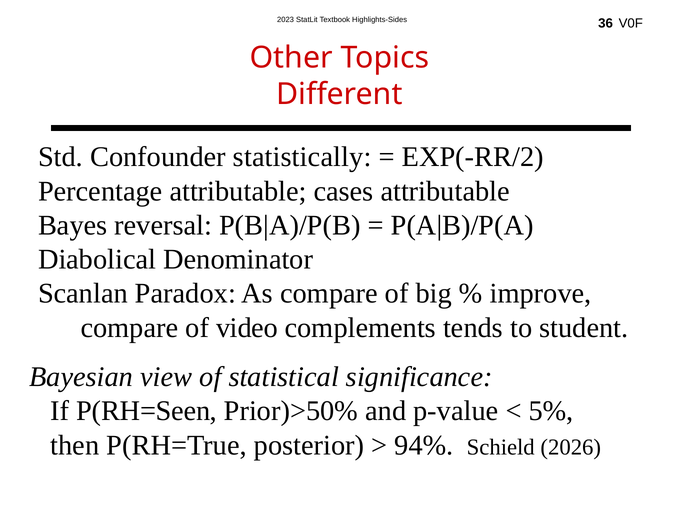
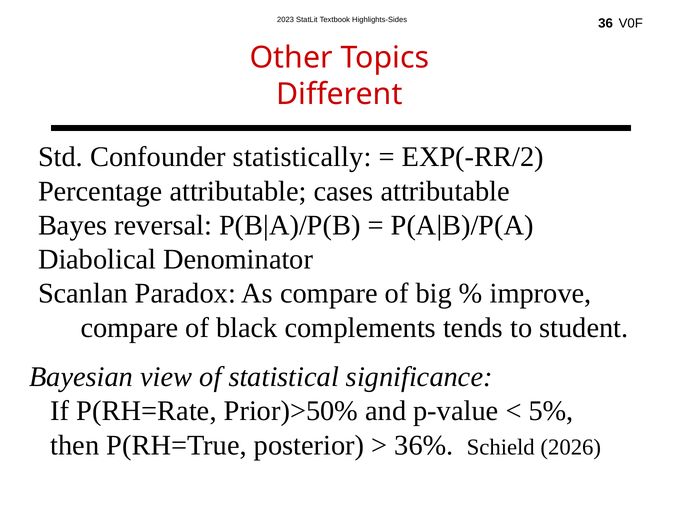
video: video -> black
P(RH=Seen: P(RH=Seen -> P(RH=Rate
94%: 94% -> 36%
